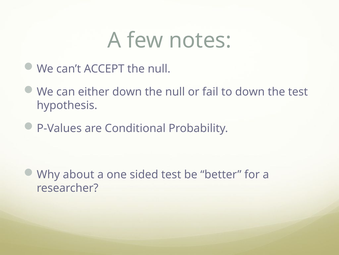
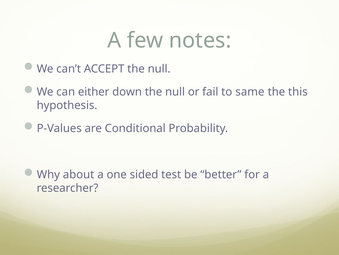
to down: down -> same
the test: test -> this
